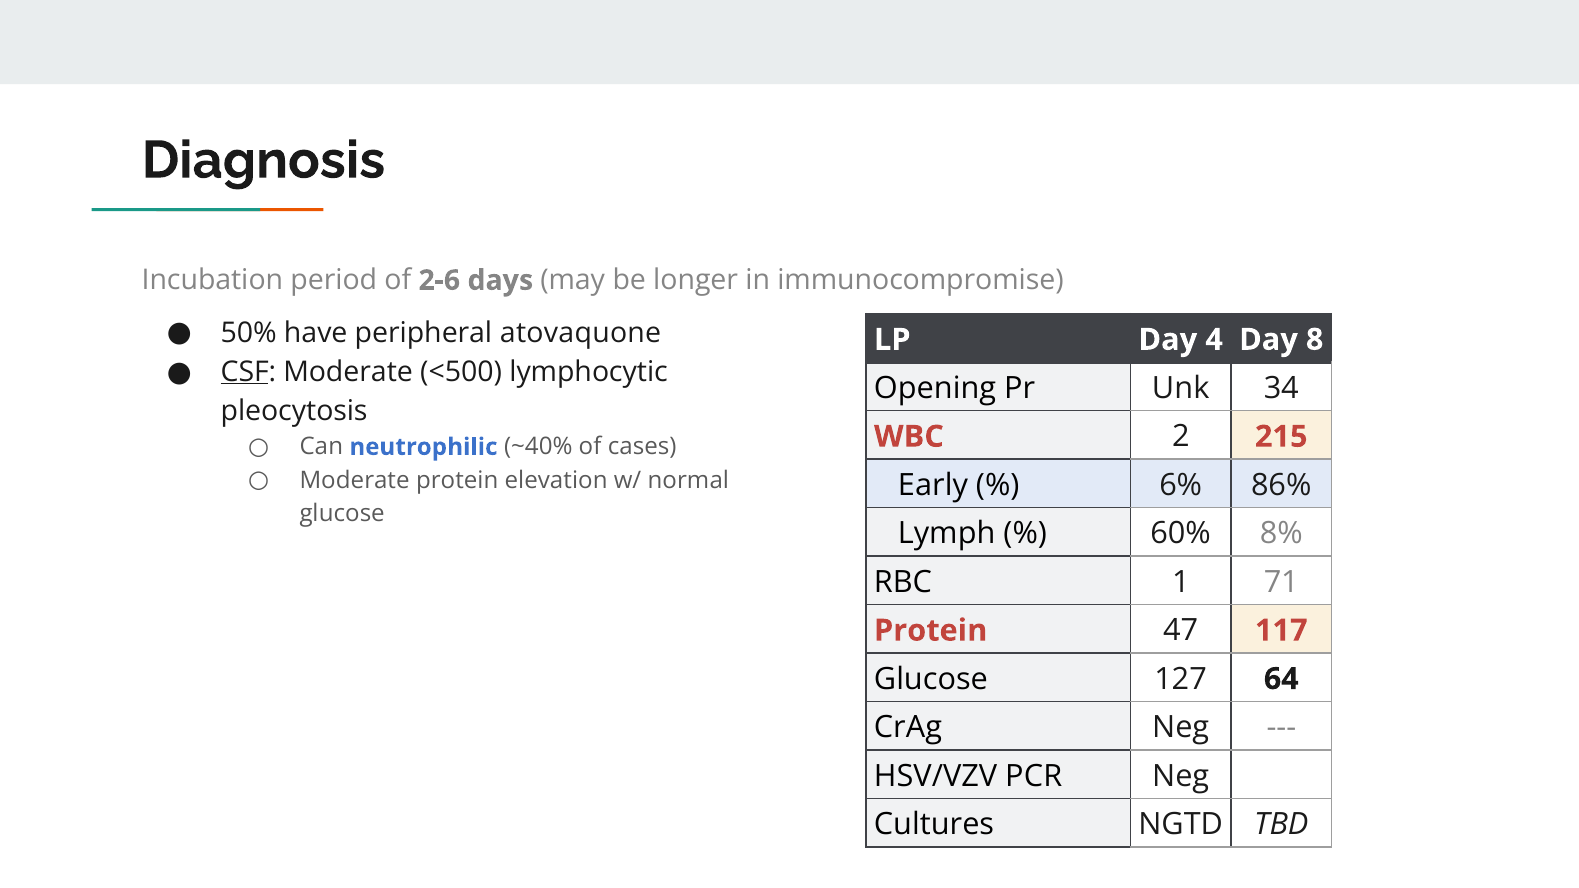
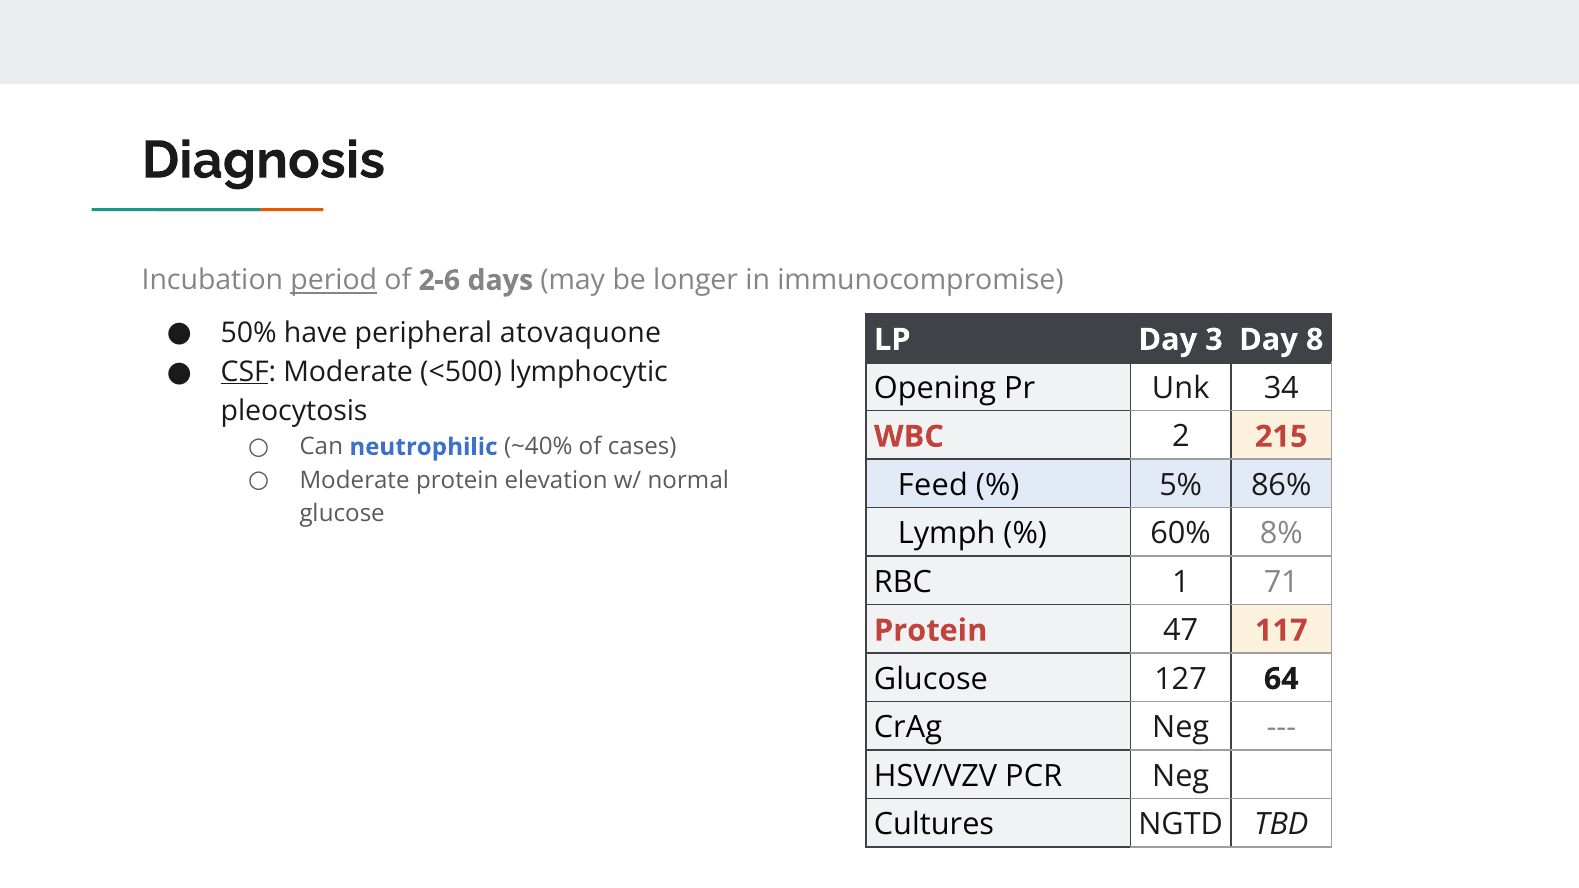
period underline: none -> present
4: 4 -> 3
Early: Early -> Feed
6%: 6% -> 5%
